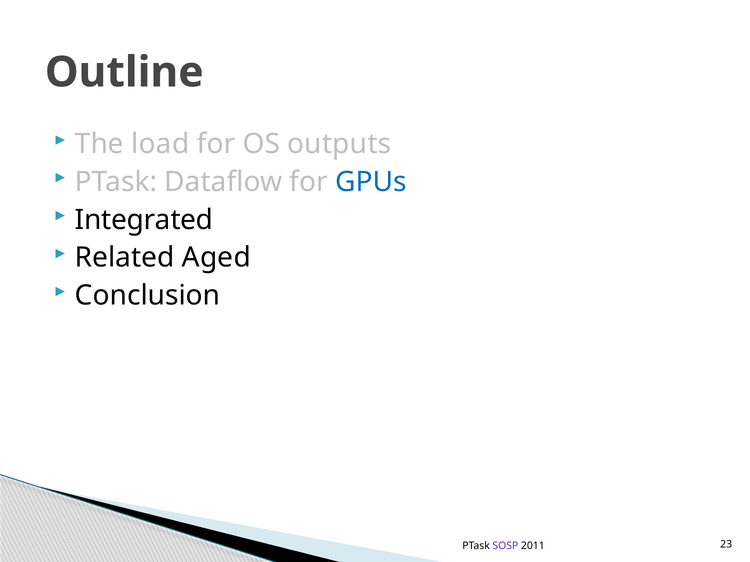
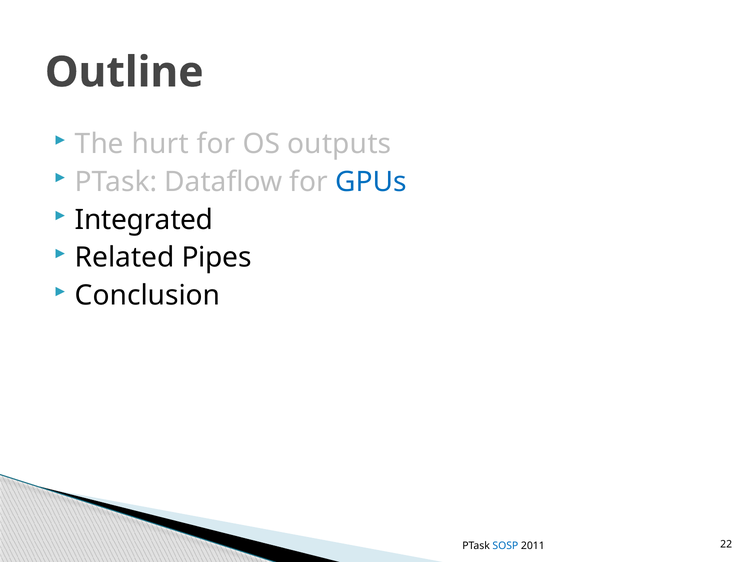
load: load -> hurt
Aged: Aged -> Pipes
SOSP colour: purple -> blue
23: 23 -> 22
